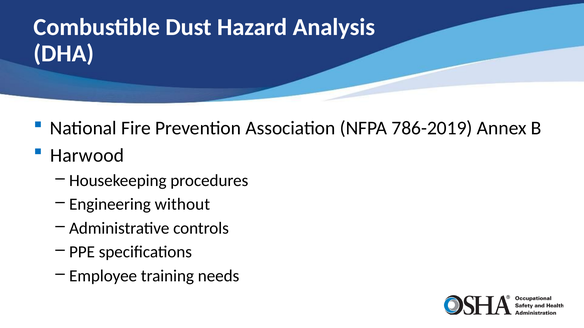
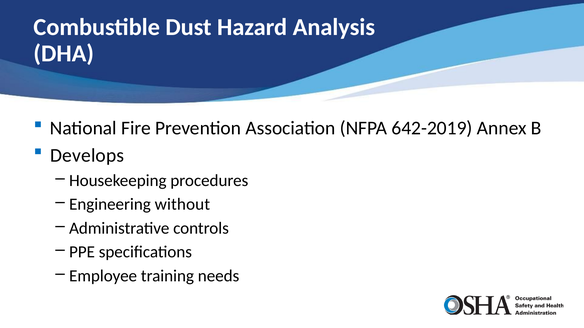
786-2019: 786-2019 -> 642-2019
Harwood: Harwood -> Develops
